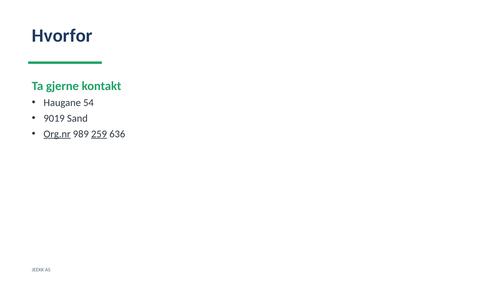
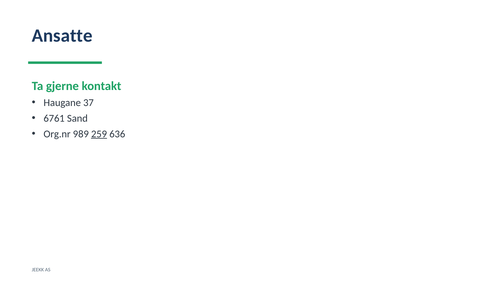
Hvorfor: Hvorfor -> Ansatte
54: 54 -> 37
9019: 9019 -> 6761
Org.nr underline: present -> none
